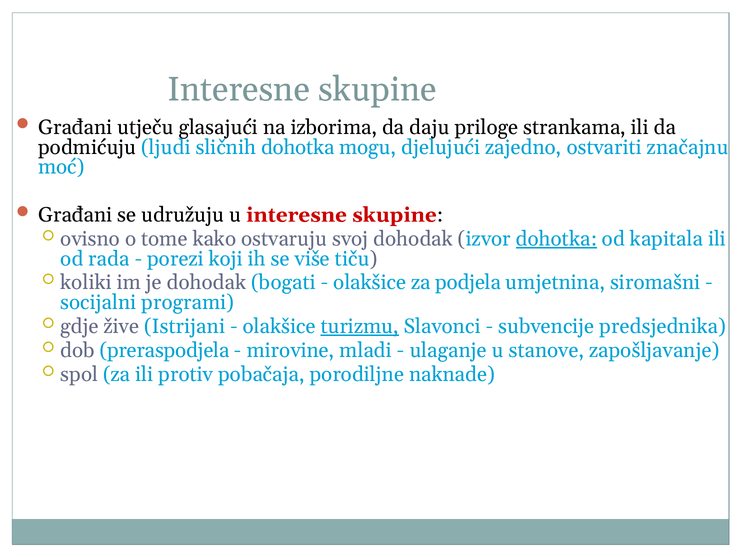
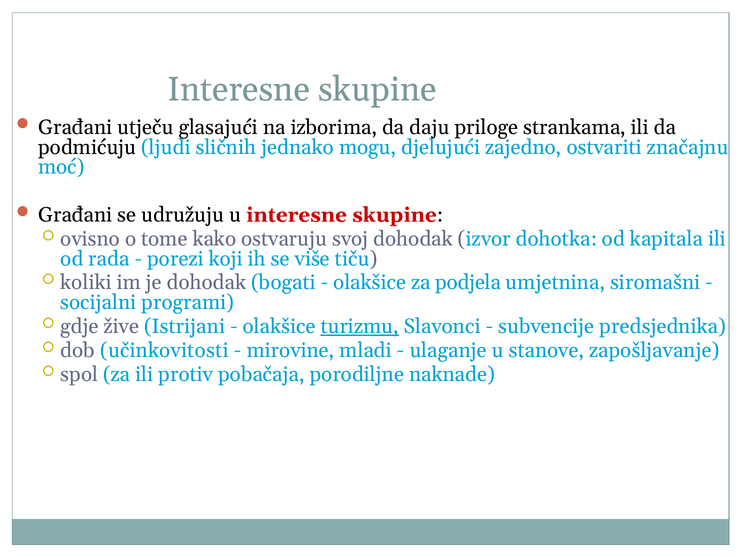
sličnih dohotka: dohotka -> jednako
dohotka at (556, 239) underline: present -> none
preraspodjela: preraspodjela -> učinkovitosti
